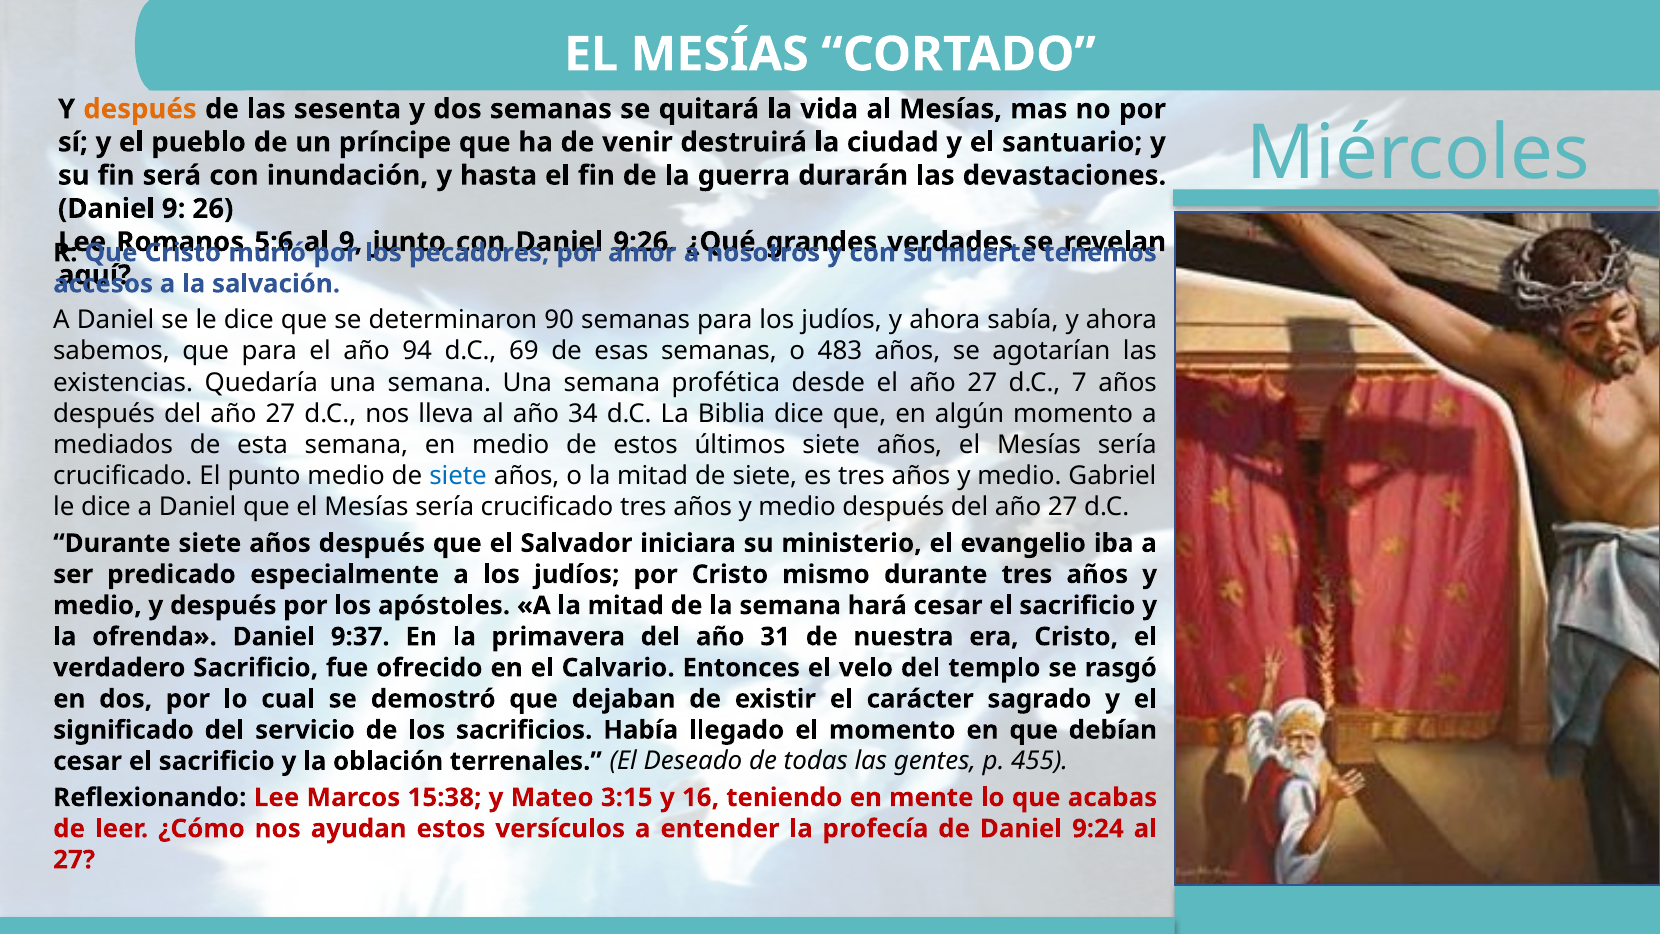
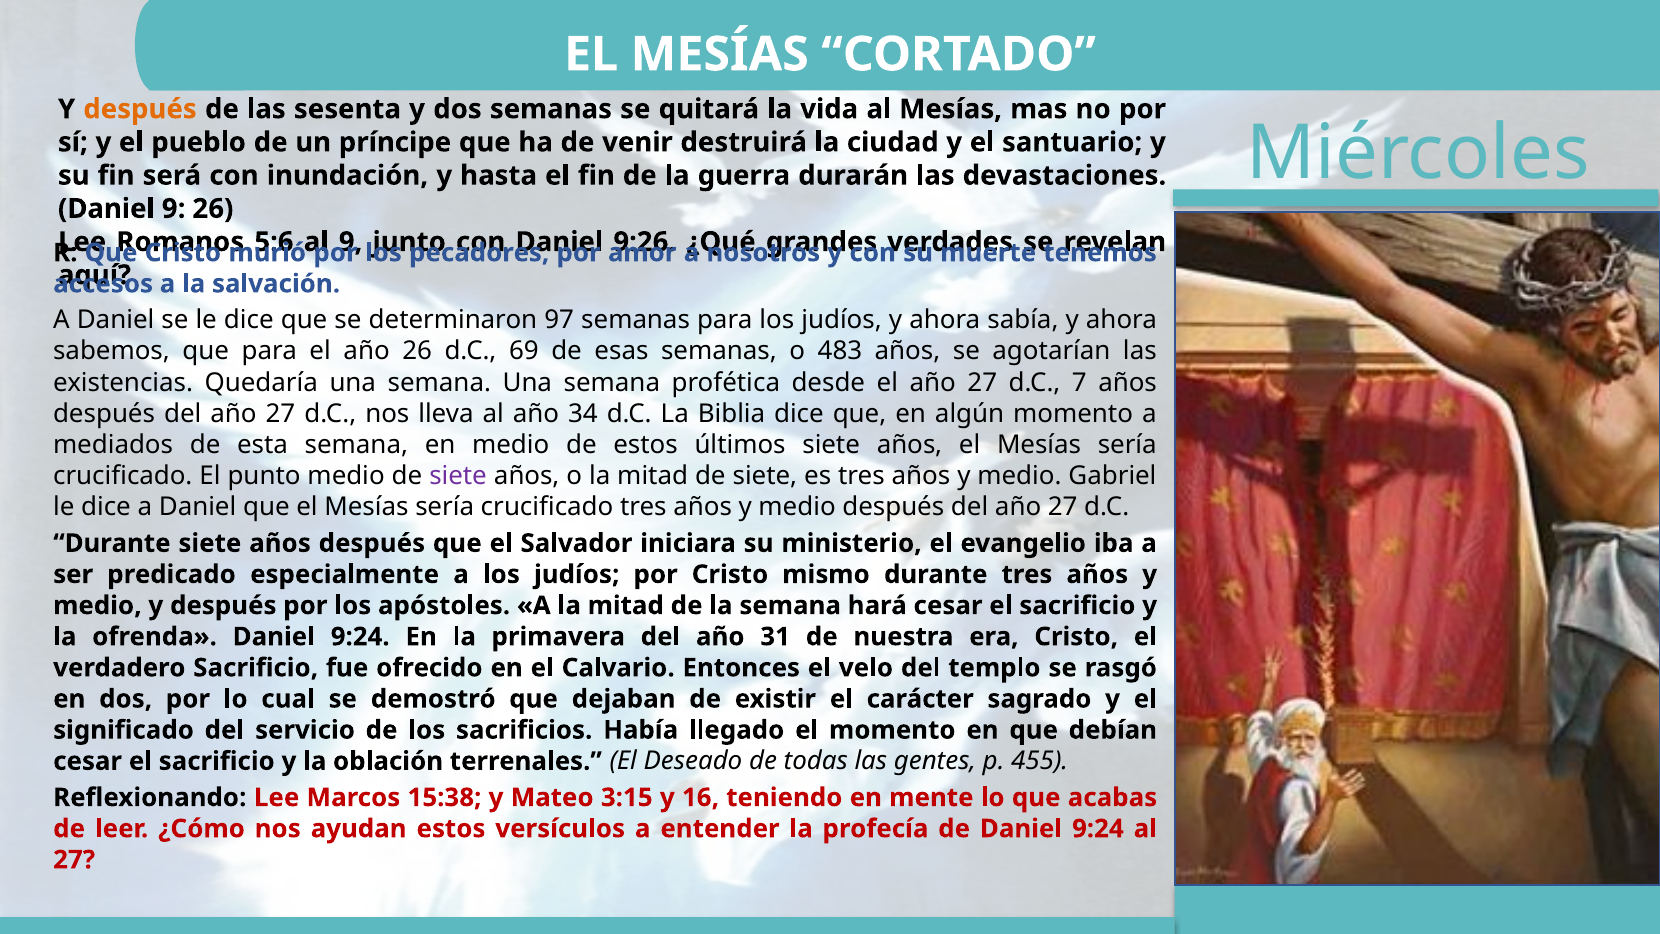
90: 90 -> 97
año 94: 94 -> 26
siete at (458, 476) colour: blue -> purple
ofrenda Daniel 9:37: 9:37 -> 9:24
